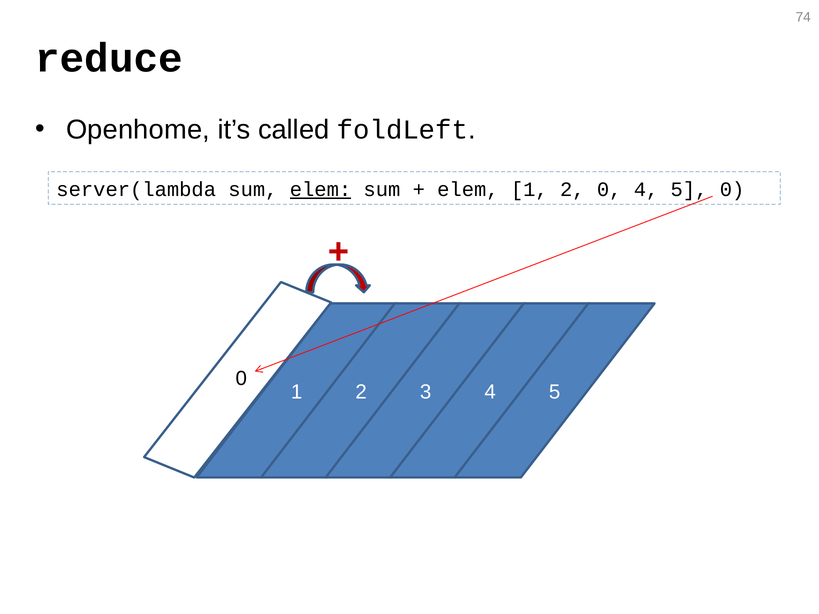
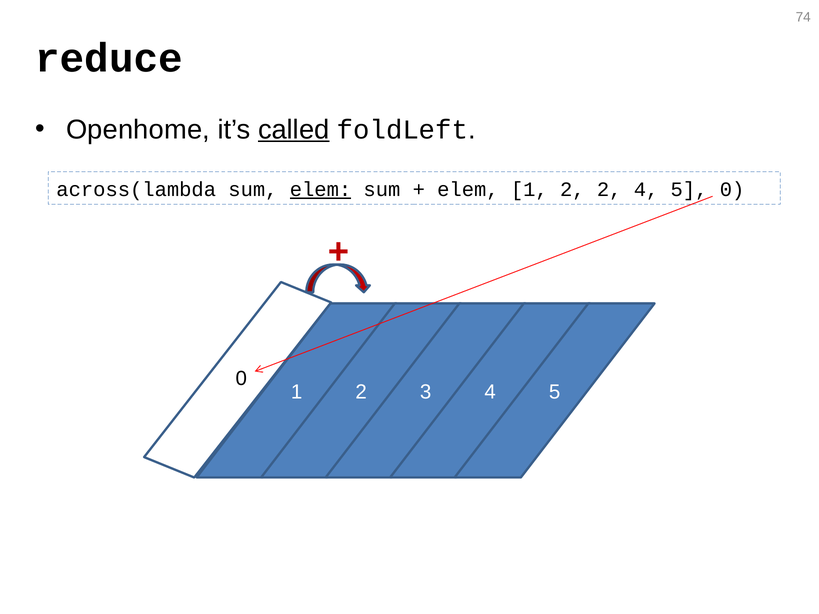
called underline: none -> present
server(lambda: server(lambda -> across(lambda
2 0: 0 -> 2
